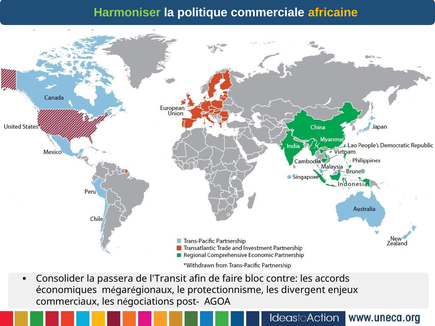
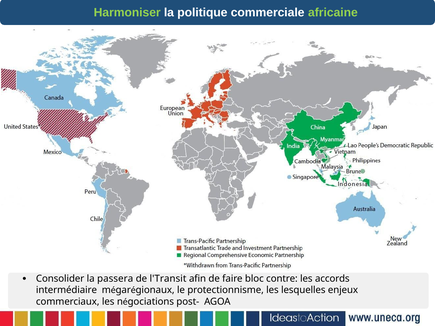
africaine colour: yellow -> light green
économiques: économiques -> intermédiaire
divergent: divergent -> lesquelles
